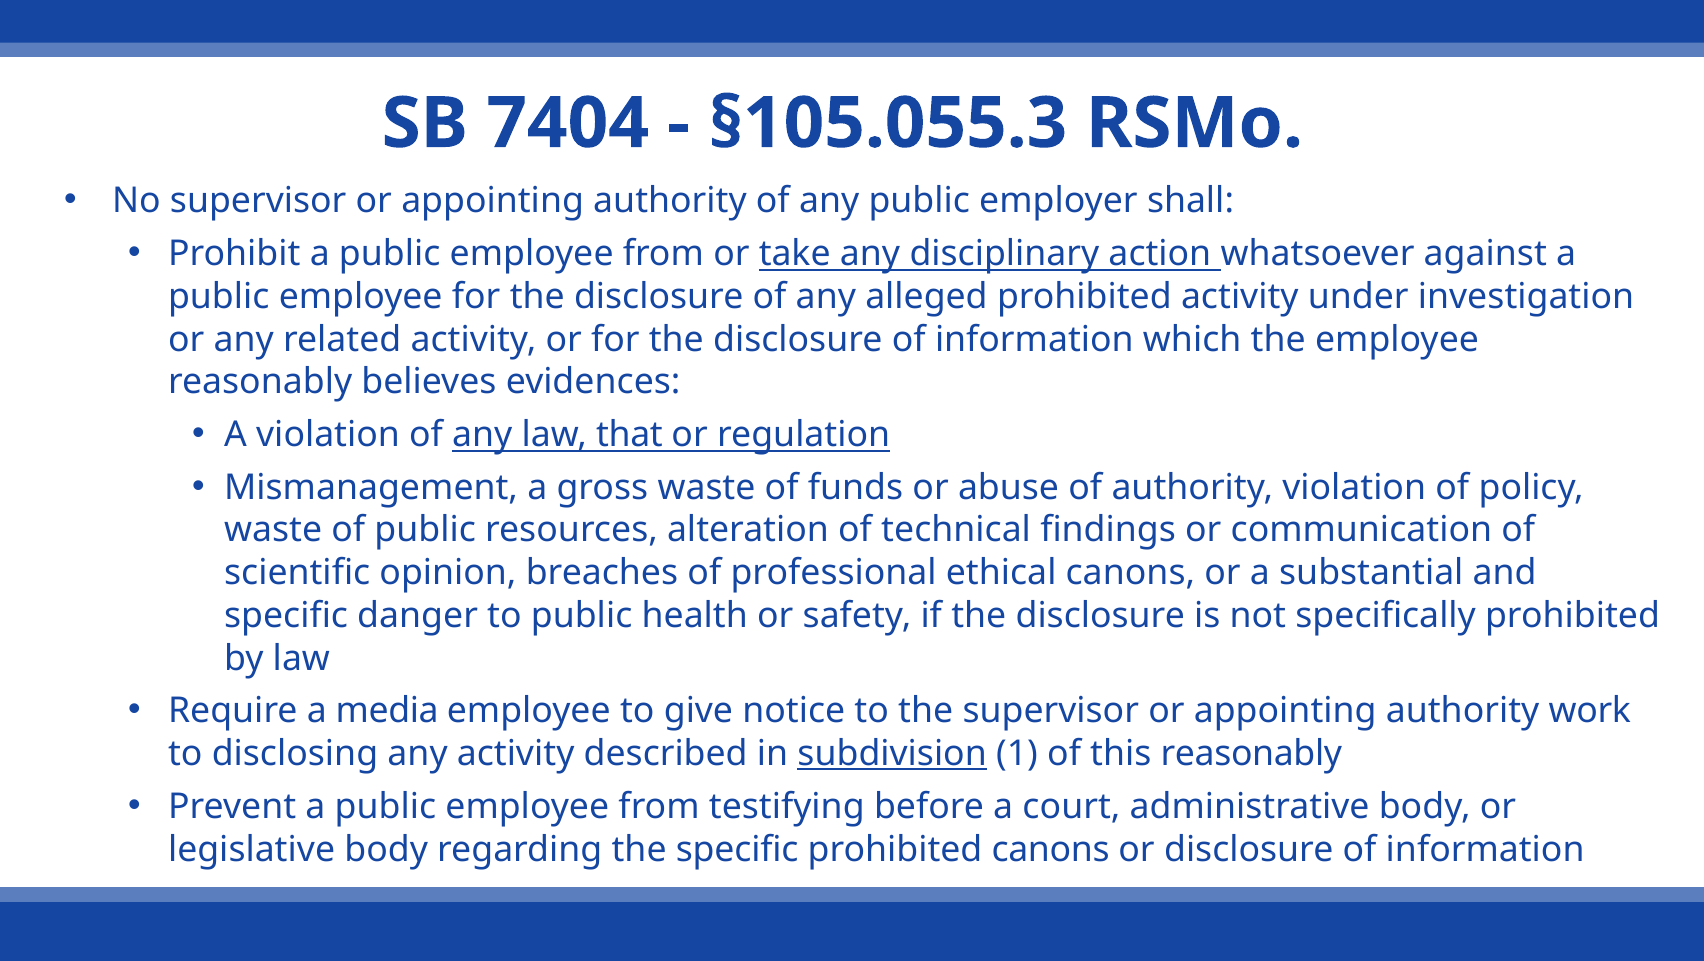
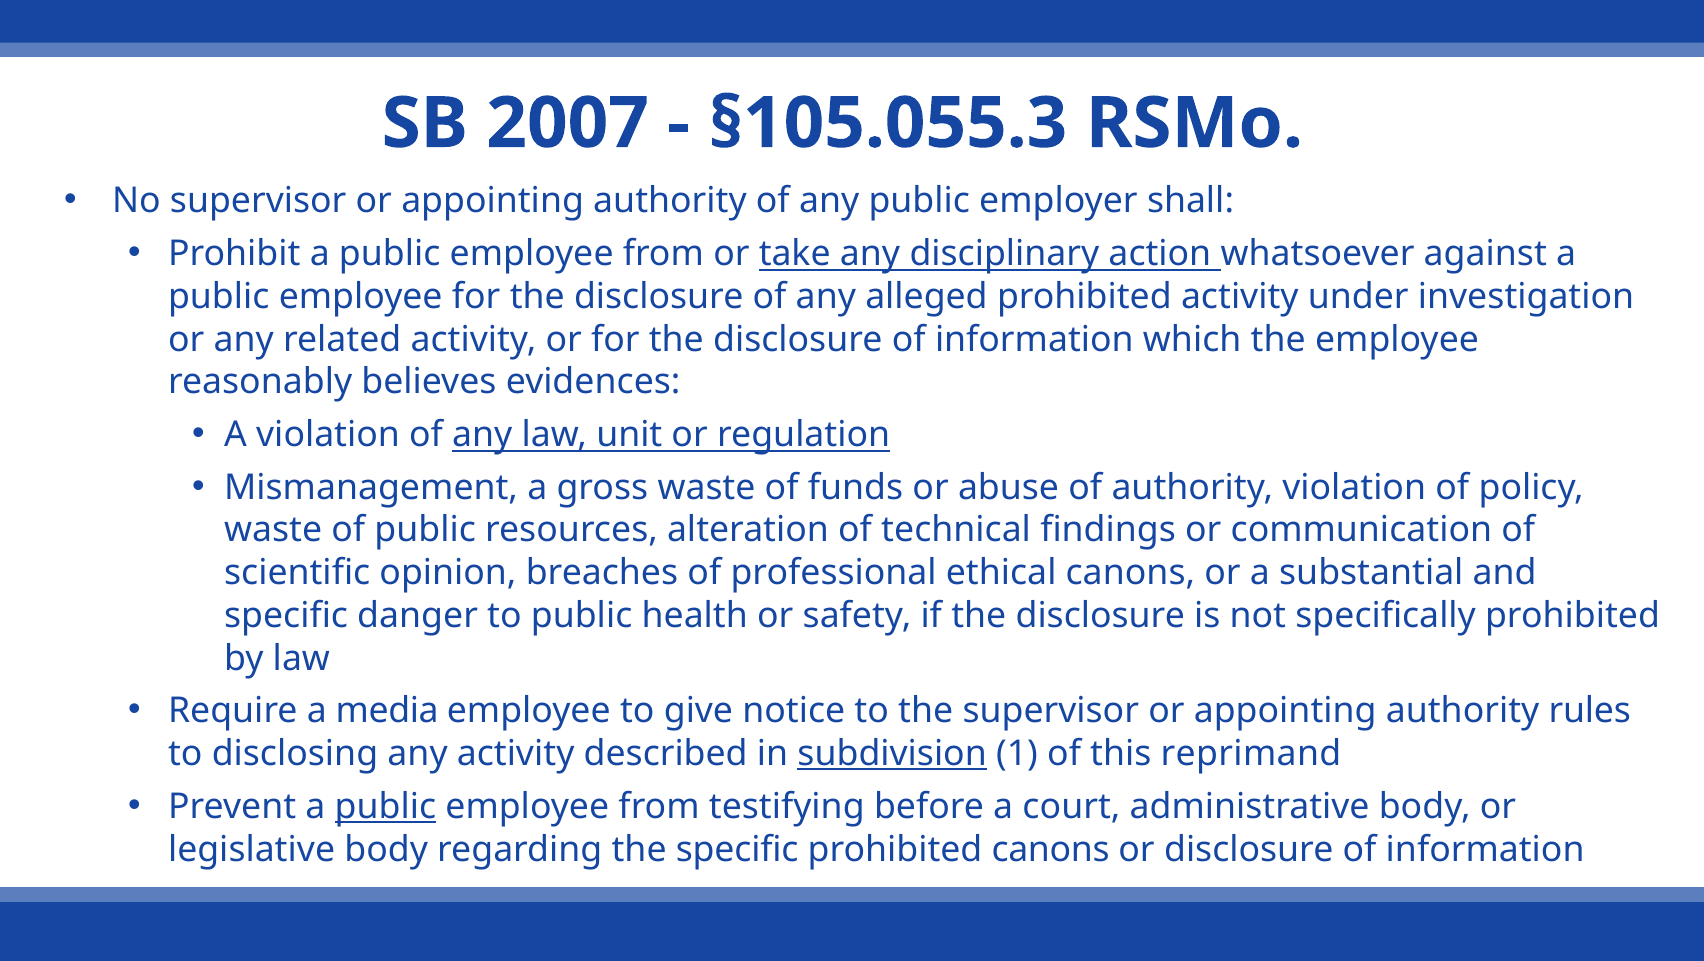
7404: 7404 -> 2007
that: that -> unit
work: work -> rules
this reasonably: reasonably -> reprimand
public at (385, 806) underline: none -> present
